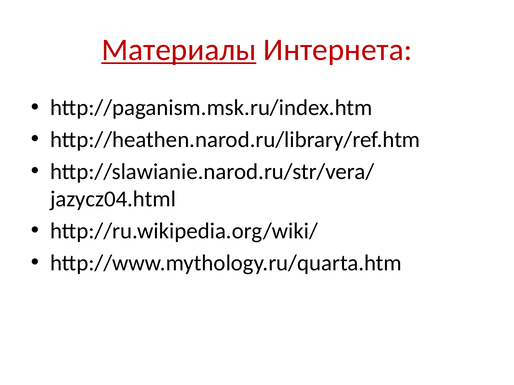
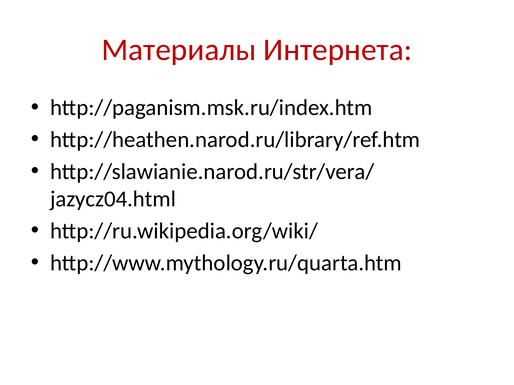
Материалы underline: present -> none
